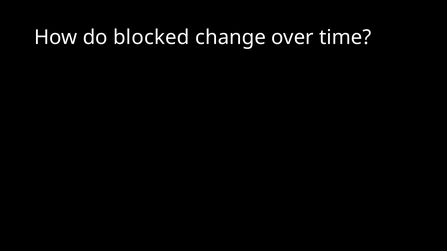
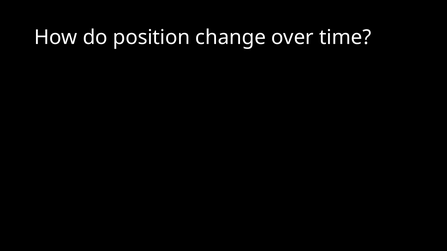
blocked: blocked -> position
